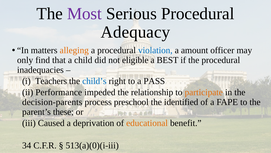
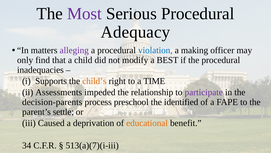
alleging colour: orange -> purple
amount: amount -> making
eligible: eligible -> modify
Teachers: Teachers -> Supports
child’s colour: blue -> orange
PASS: PASS -> TIME
Performance: Performance -> Assessments
participate colour: orange -> purple
these: these -> settle
513(a)(0)(i-iii: 513(a)(0)(i-iii -> 513(a)(7)(i-iii
